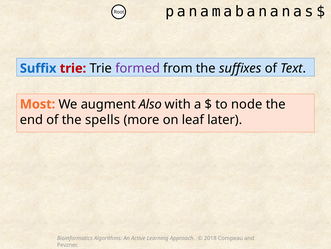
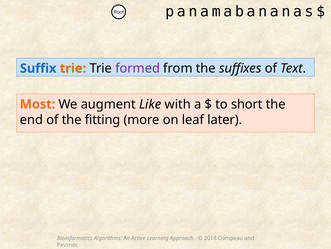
trie at (73, 68) colour: red -> orange
Also: Also -> Like
node: node -> short
spells: spells -> fitting
